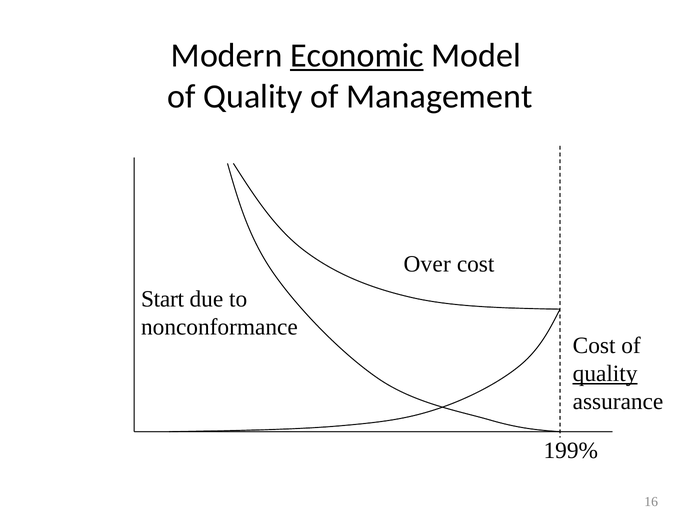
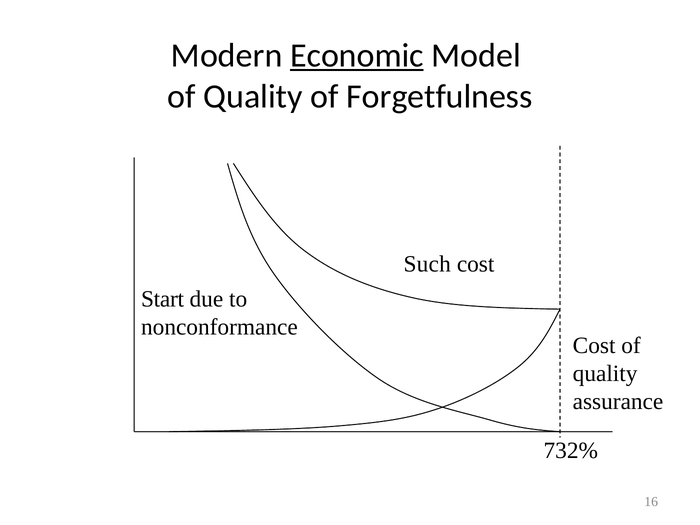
Management: Management -> Forgetfulness
Over: Over -> Such
quality at (605, 374) underline: present -> none
199%: 199% -> 732%
